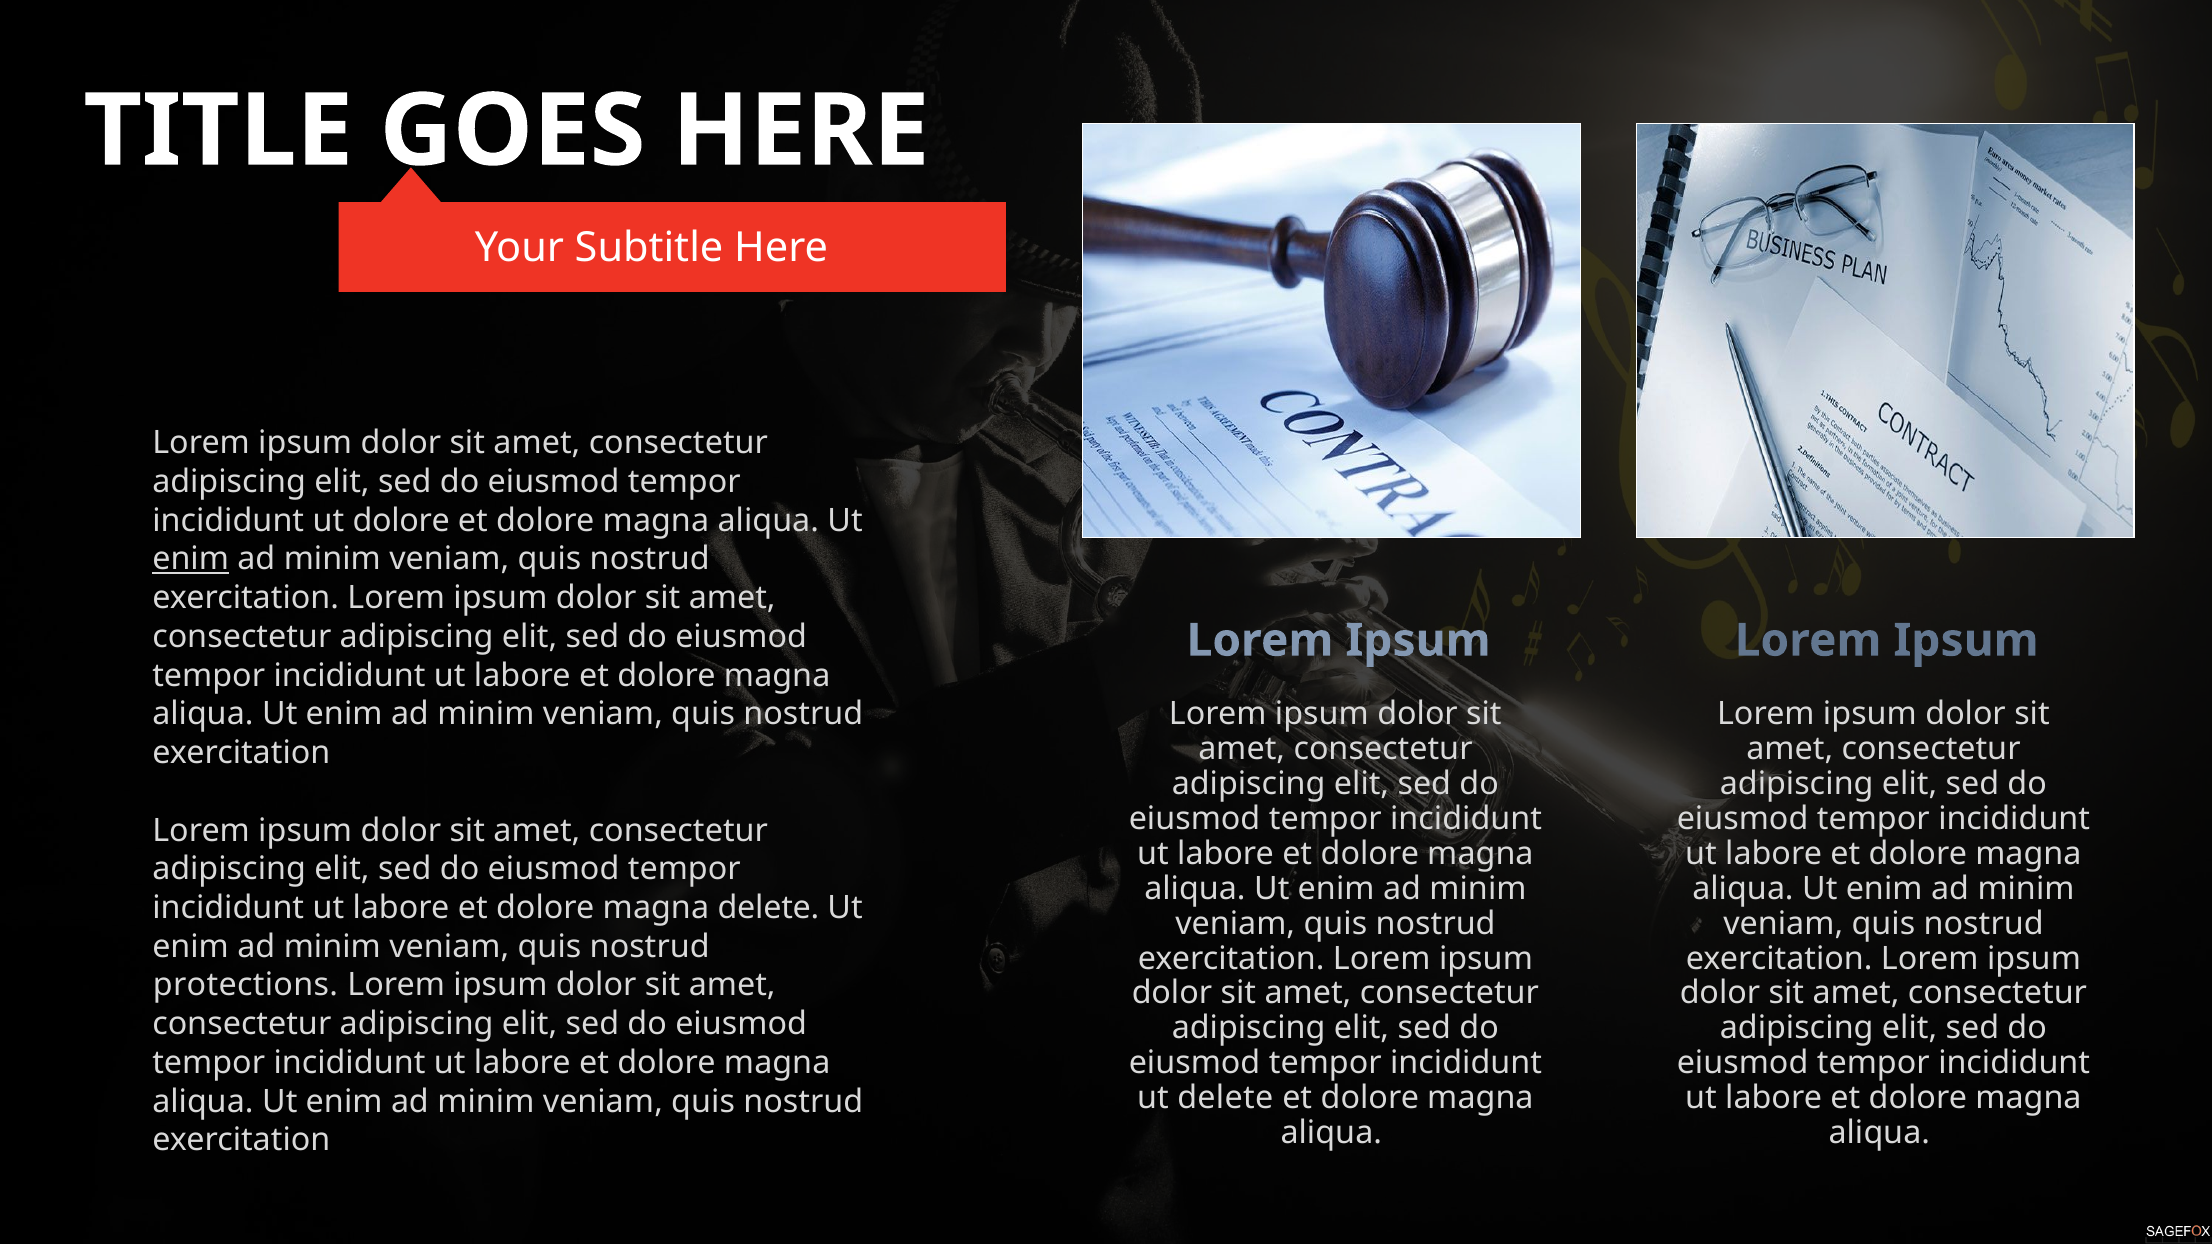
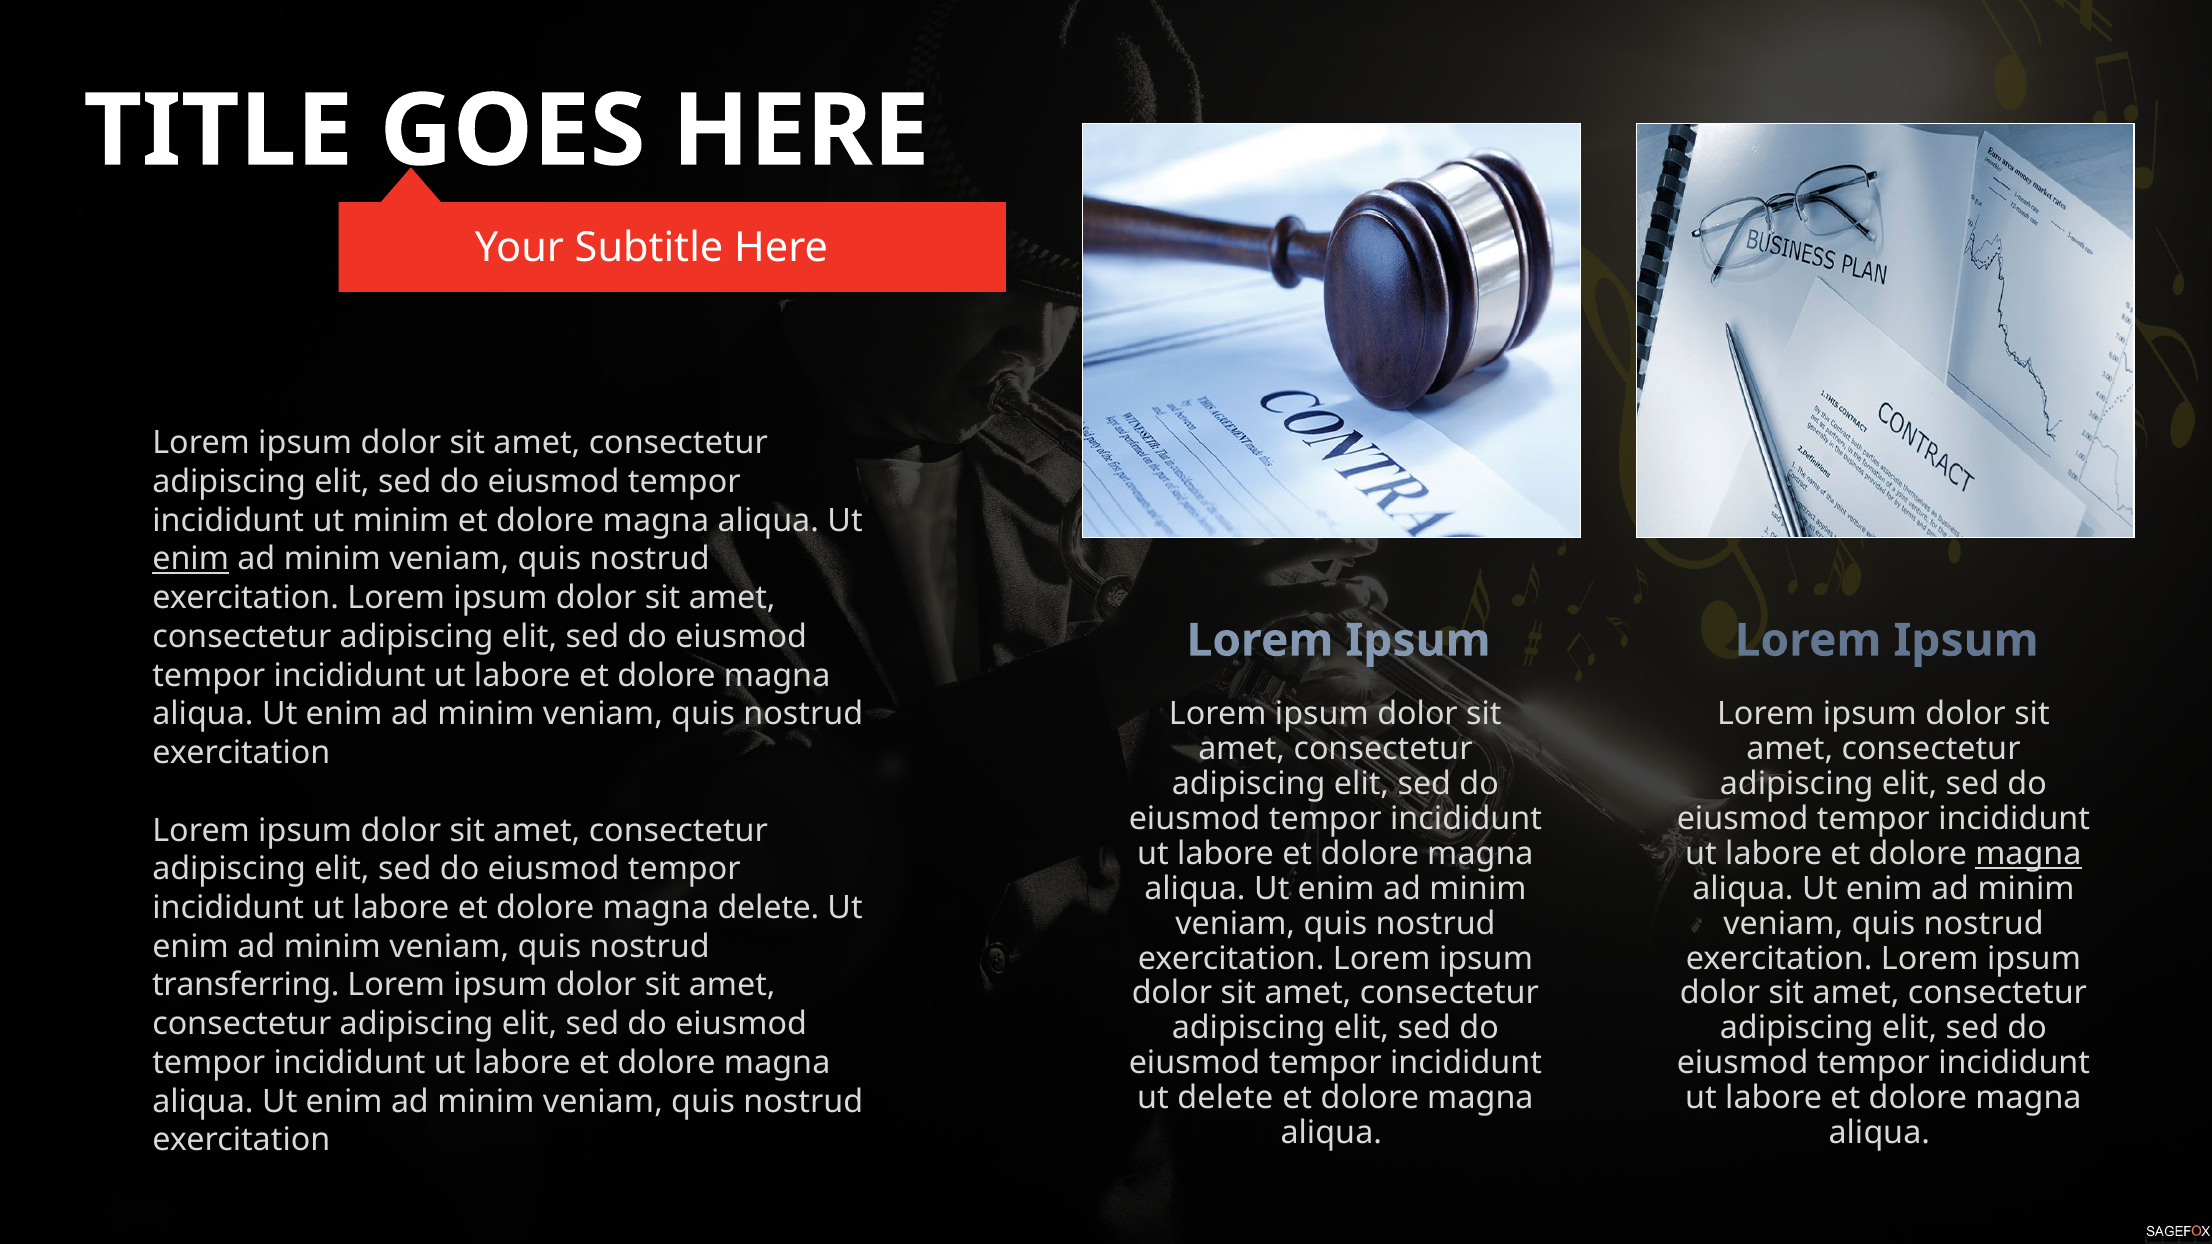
ut dolore: dolore -> minim
magna at (2028, 854) underline: none -> present
protections: protections -> transferring
